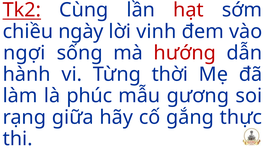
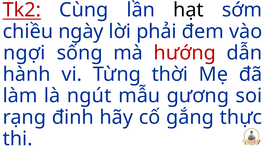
hạt colour: red -> black
vinh: vinh -> phải
phúc: phúc -> ngút
giữa: giữa -> đinh
